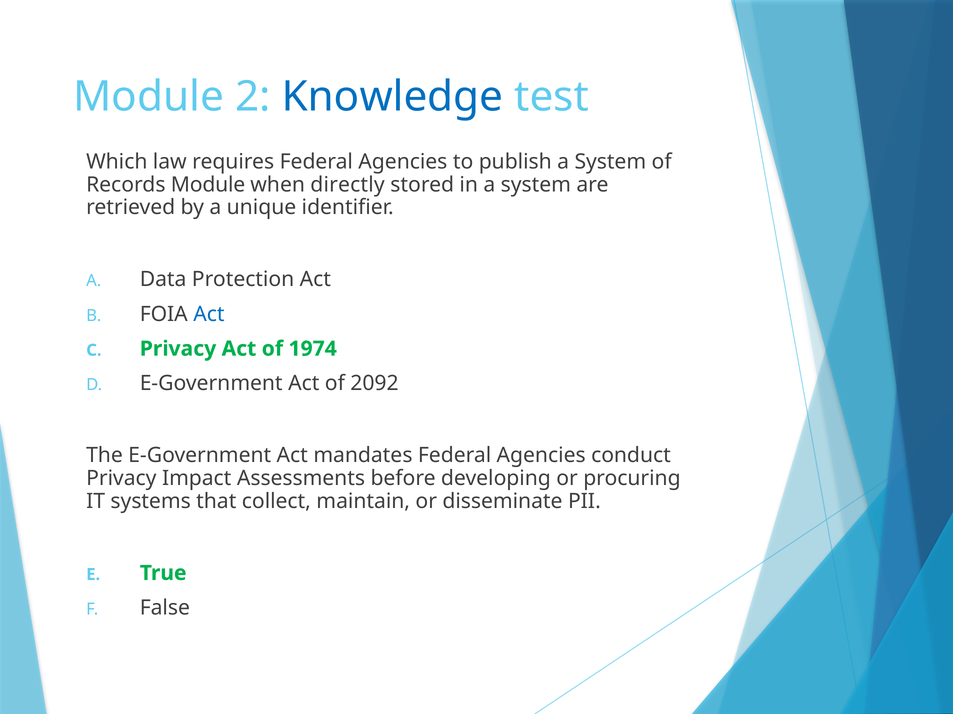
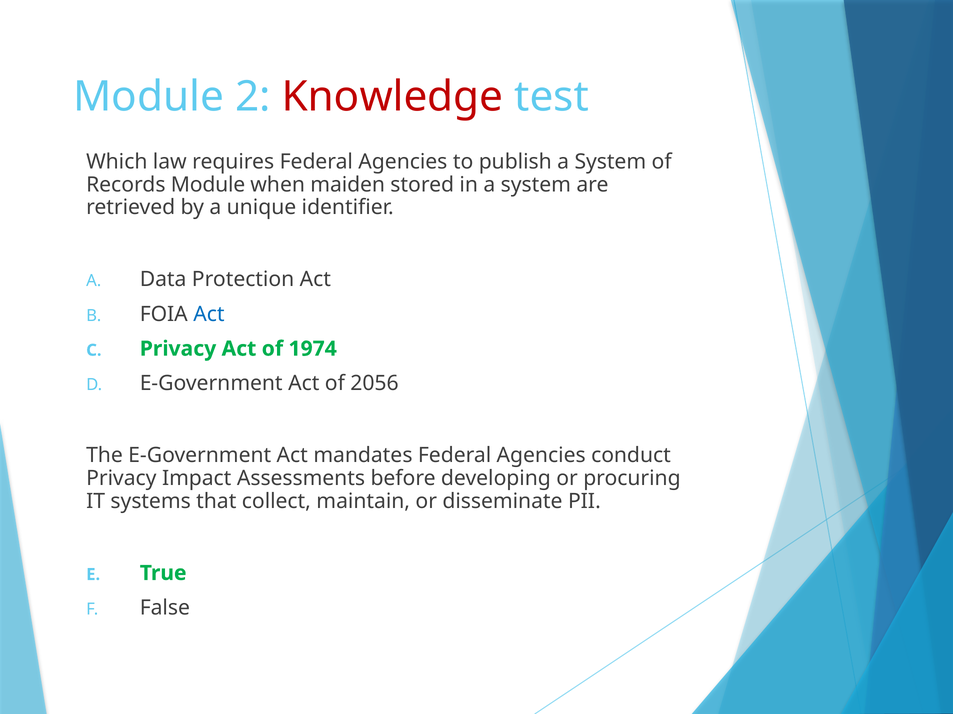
Knowledge colour: blue -> red
directly: directly -> maiden
2092: 2092 -> 2056
